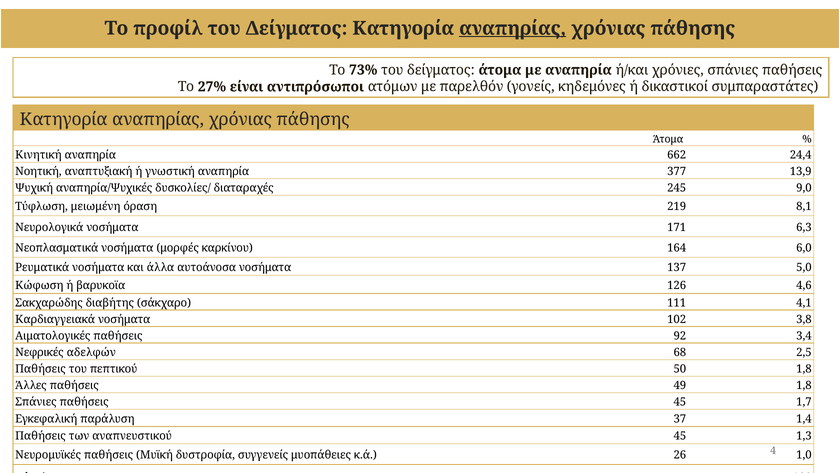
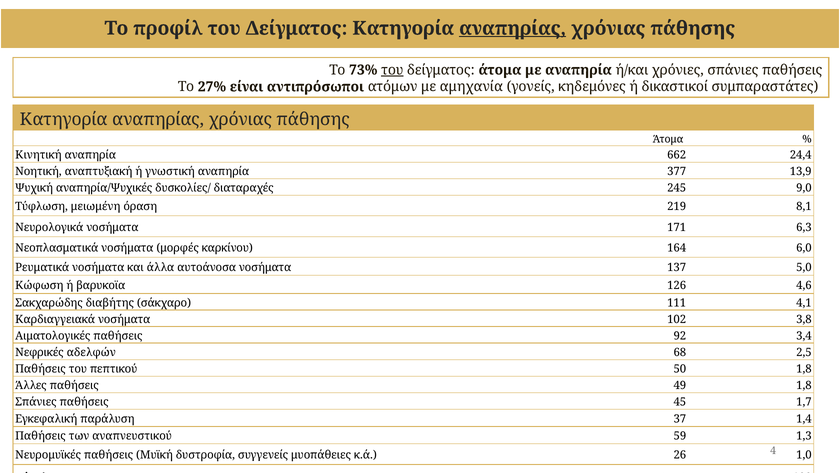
του at (392, 70) underline: none -> present
παρελθόν: παρελθόν -> αμηχανία
αναπνευστικού 45: 45 -> 59
